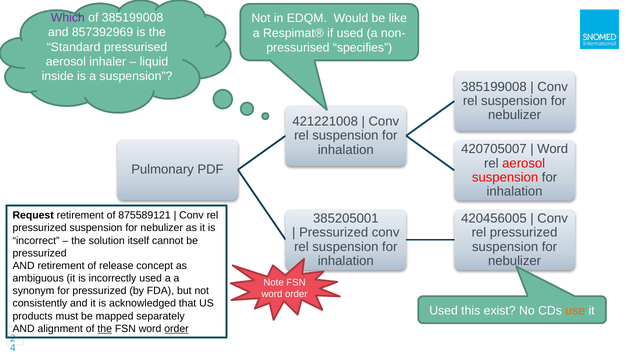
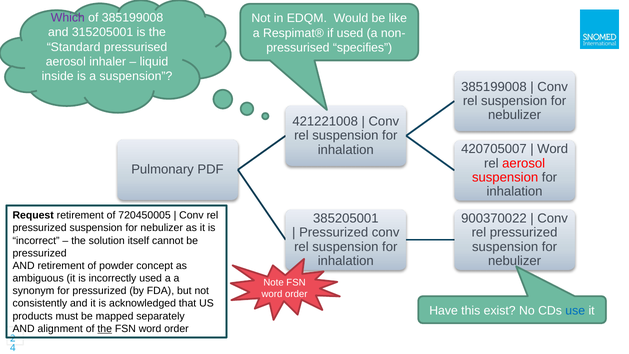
857392969: 857392969 -> 315205001
875589121: 875589121 -> 720450005
420456005: 420456005 -> 900370022
release: release -> powder
Used at (444, 310): Used -> Have
use colour: orange -> blue
order at (177, 329) underline: present -> none
